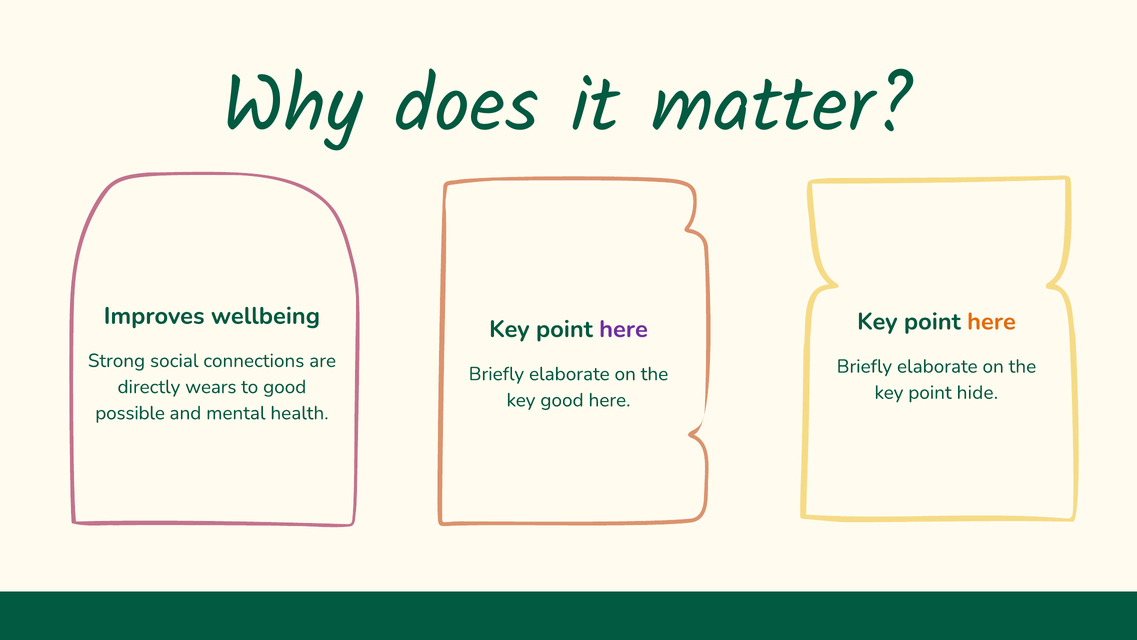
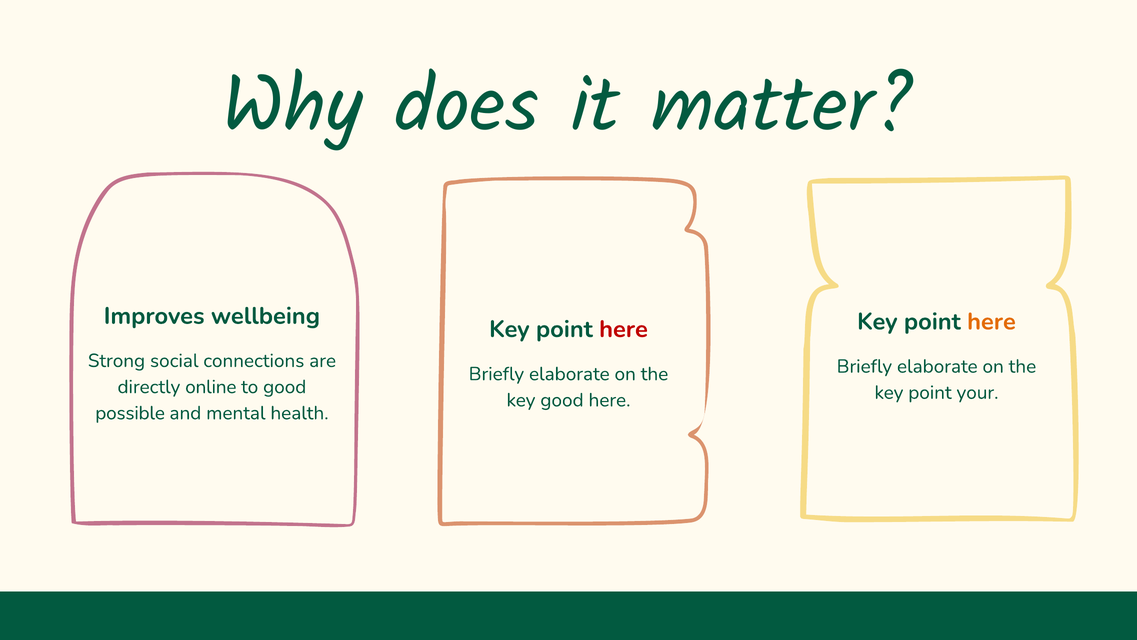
here at (624, 329) colour: purple -> red
wears: wears -> online
hide: hide -> your
